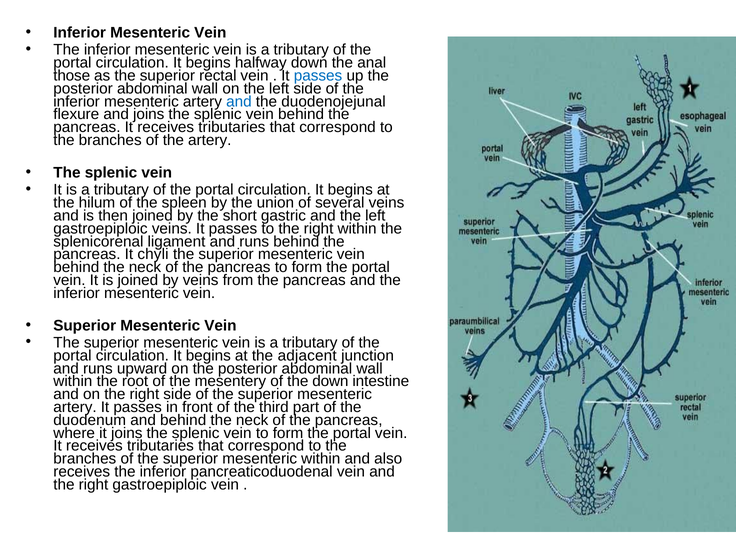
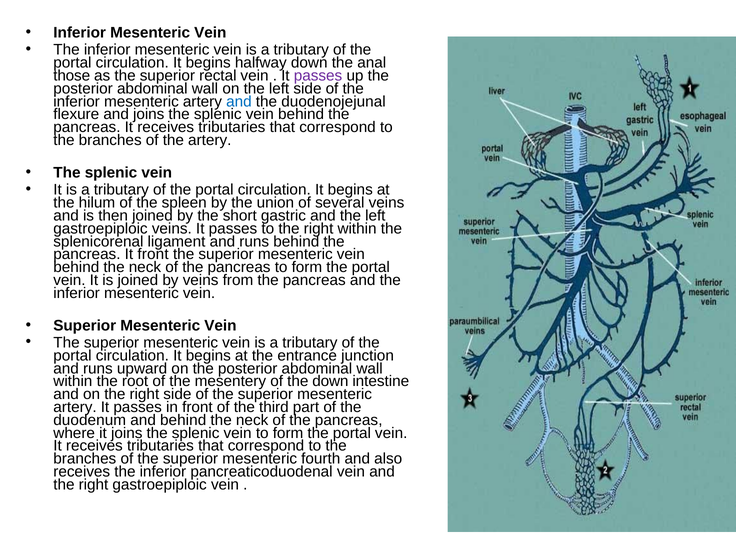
passes at (318, 76) colour: blue -> purple
It chyli: chyli -> front
adjacent: adjacent -> entrance
mesenteric within: within -> fourth
